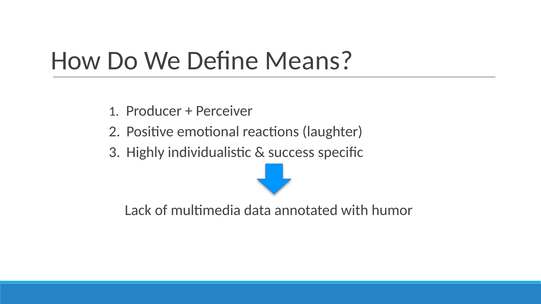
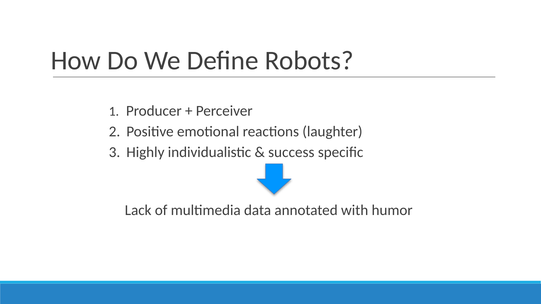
Means: Means -> Robots
